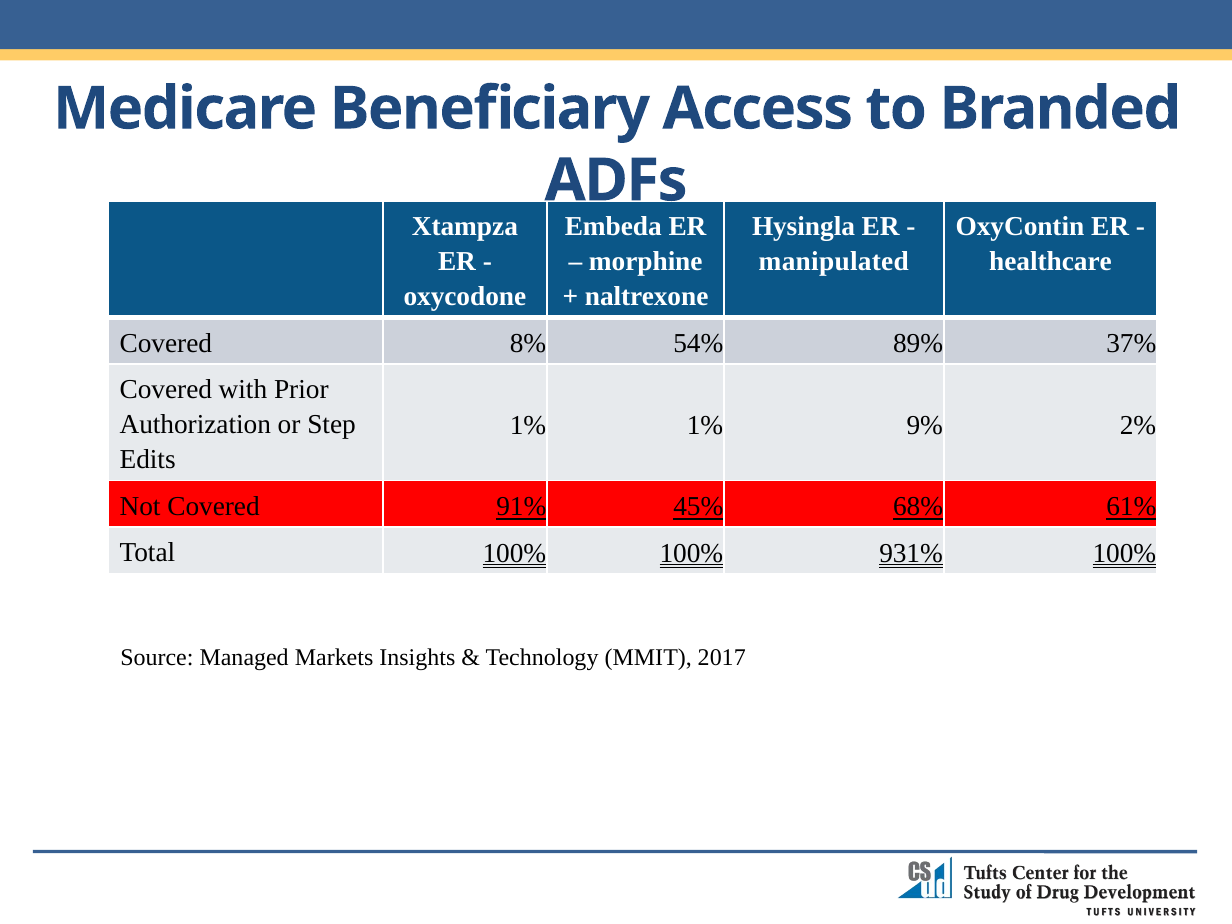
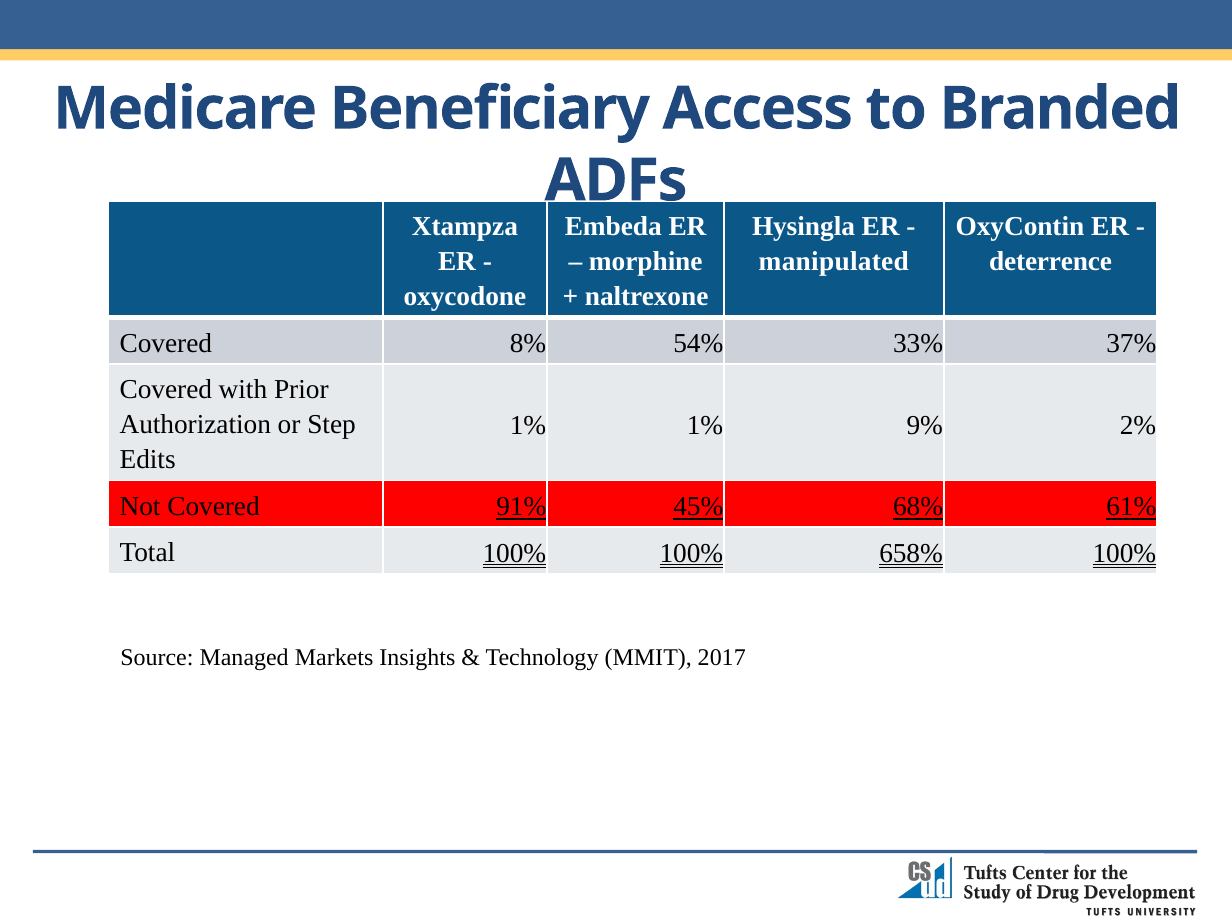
healthcare: healthcare -> deterrence
89%: 89% -> 33%
931%: 931% -> 658%
